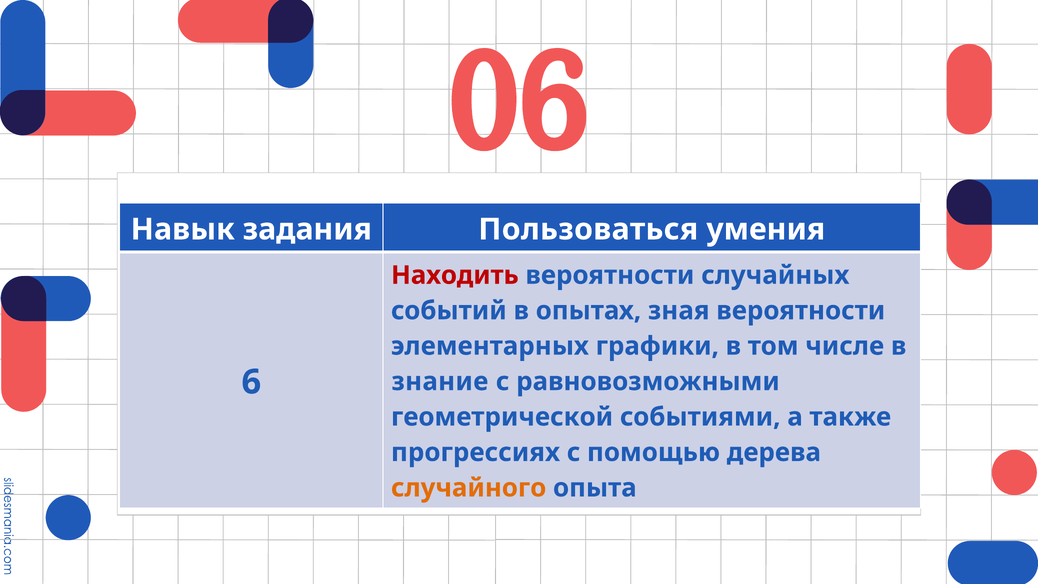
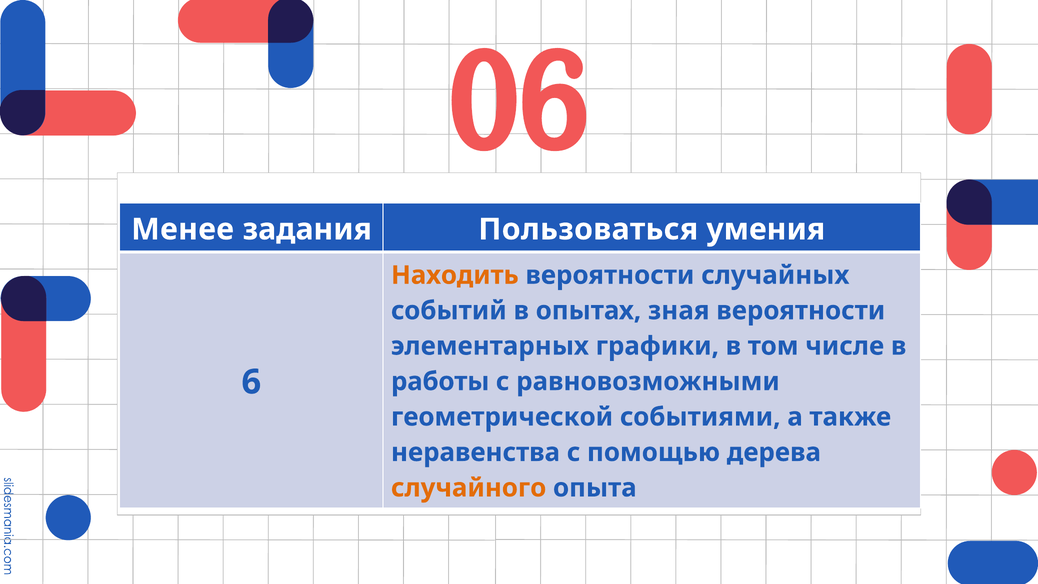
Навык: Навык -> Менее
Находить colour: red -> orange
знание: знание -> работы
прогрессиях: прогрессиях -> неравенства
